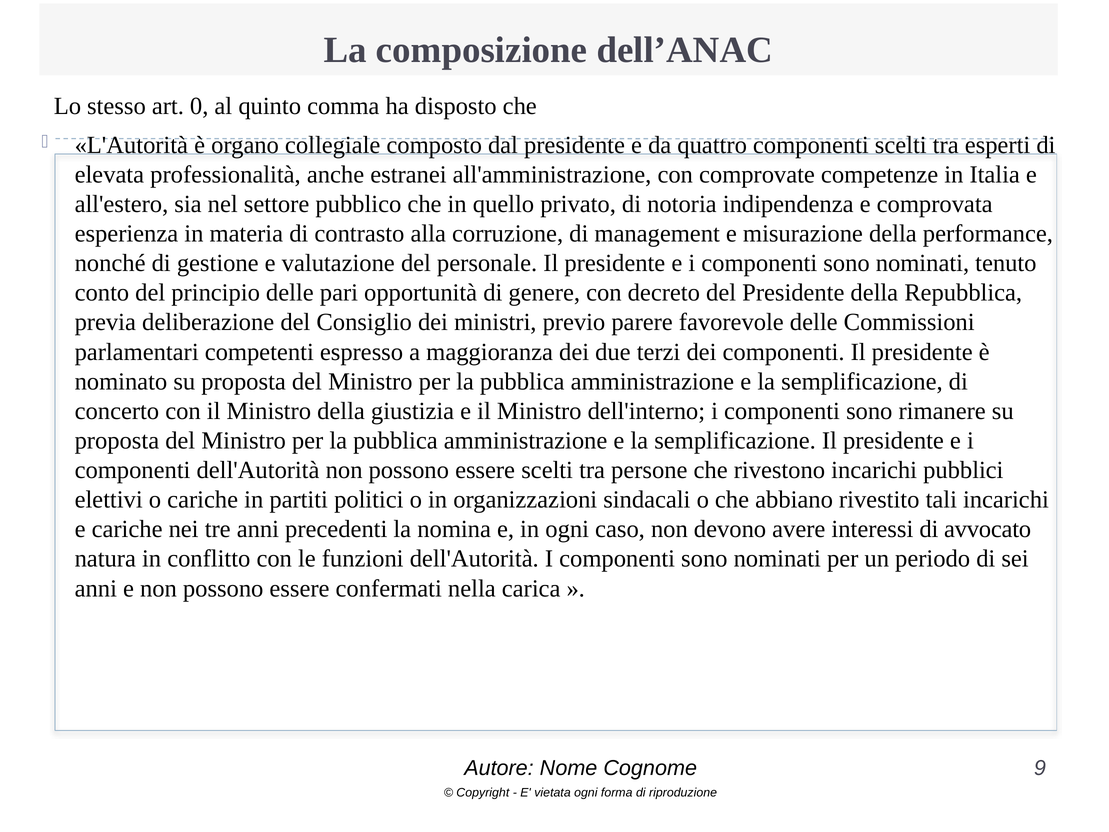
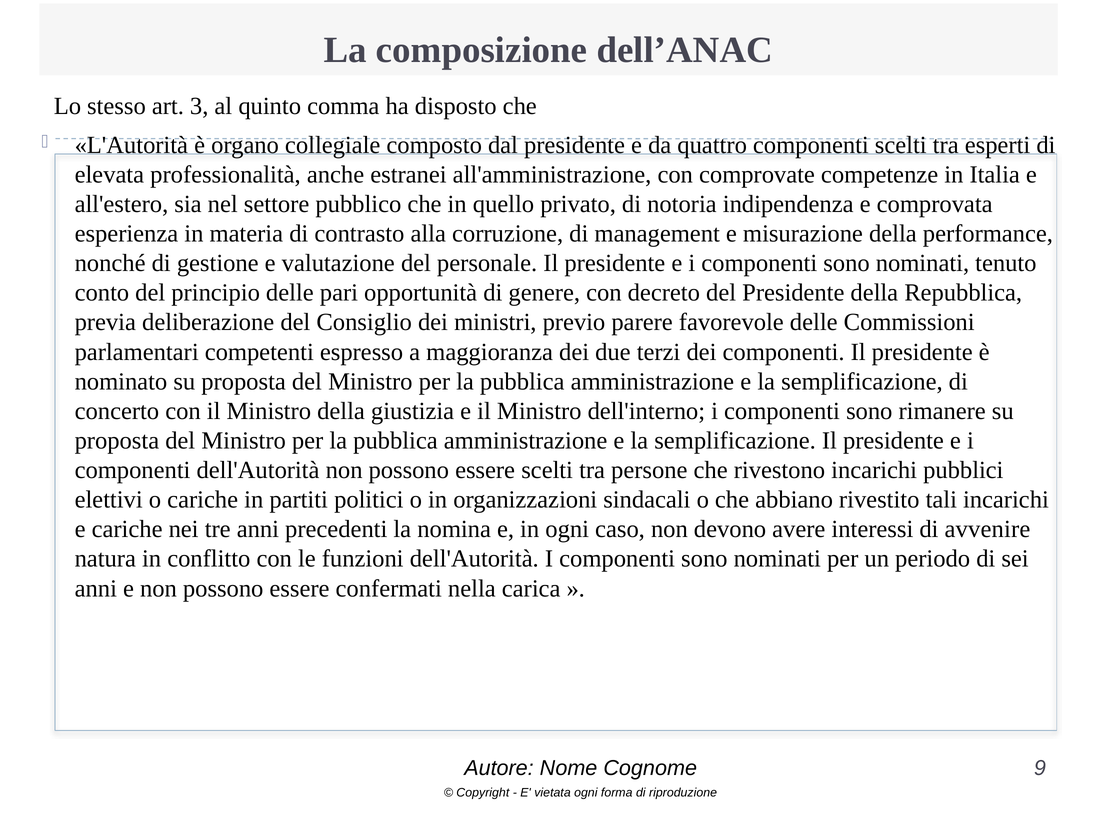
0: 0 -> 3
avvocato: avvocato -> avvenire
